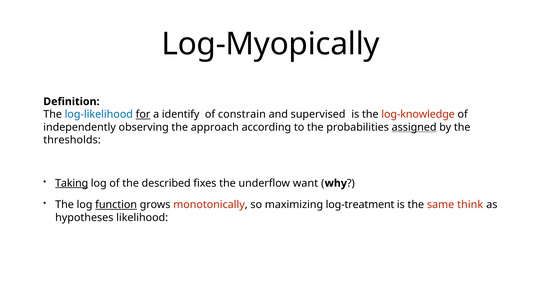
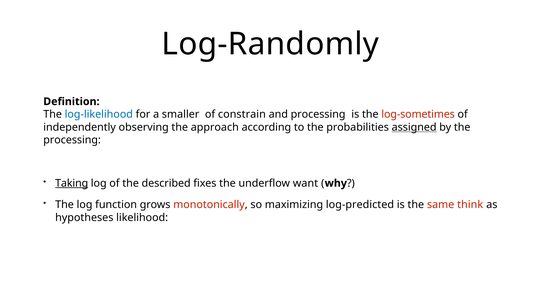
Log-Myopically: Log-Myopically -> Log-Randomly
for underline: present -> none
identify: identify -> smaller
and supervised: supervised -> processing
log-knowledge: log-knowledge -> log-sometimes
thresholds at (72, 140): thresholds -> processing
function underline: present -> none
log-treatment: log-treatment -> log-predicted
